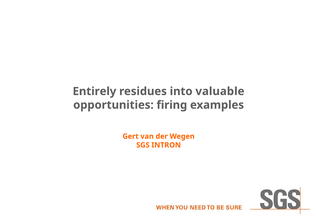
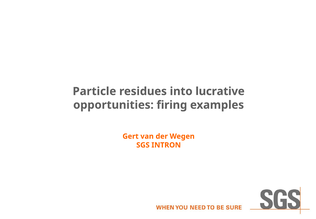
Entirely: Entirely -> Particle
valuable: valuable -> lucrative
